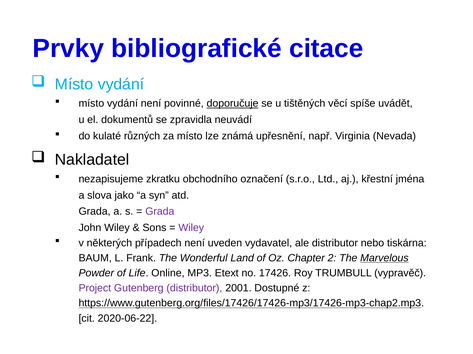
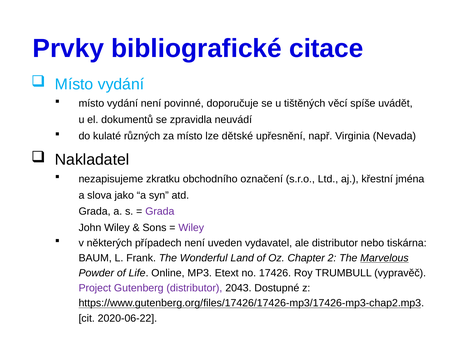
doporučuje underline: present -> none
známá: známá -> dětské
2001: 2001 -> 2043
